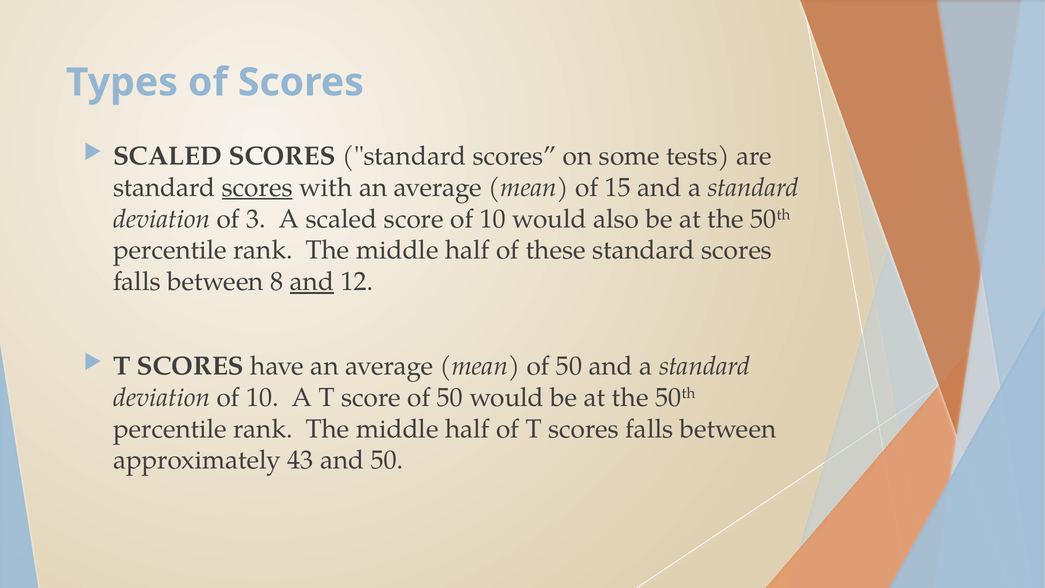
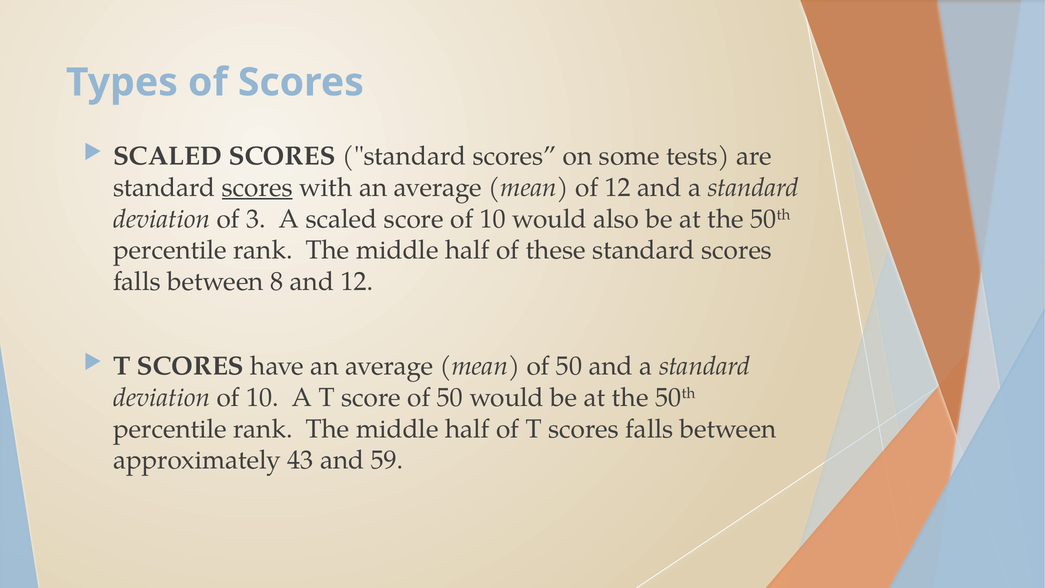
of 15: 15 -> 12
and at (312, 282) underline: present -> none
and 50: 50 -> 59
